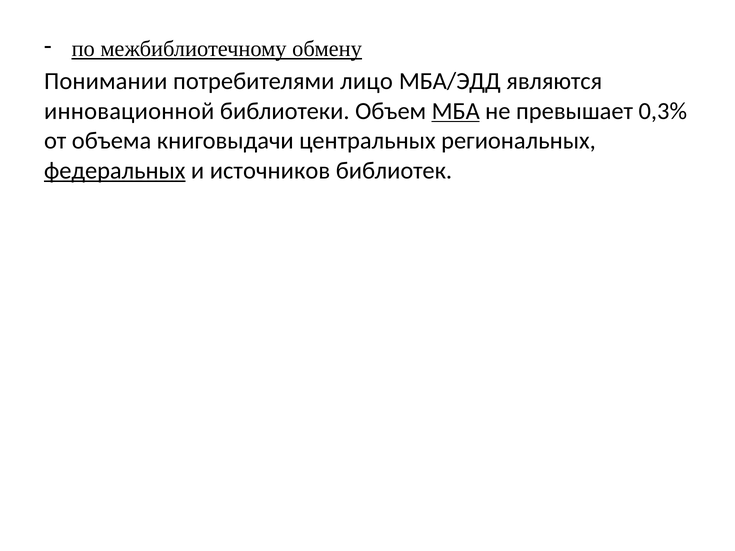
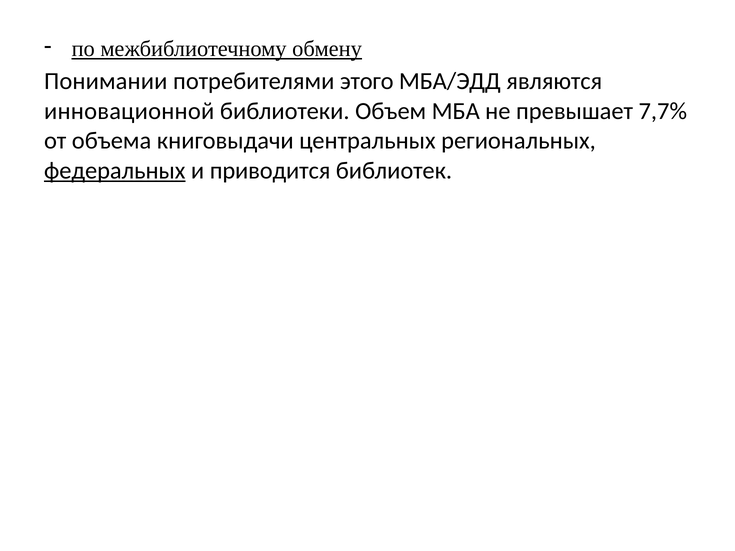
лицо: лицо -> этого
МБА underline: present -> none
0,3%: 0,3% -> 7,7%
источников: источников -> приводится
